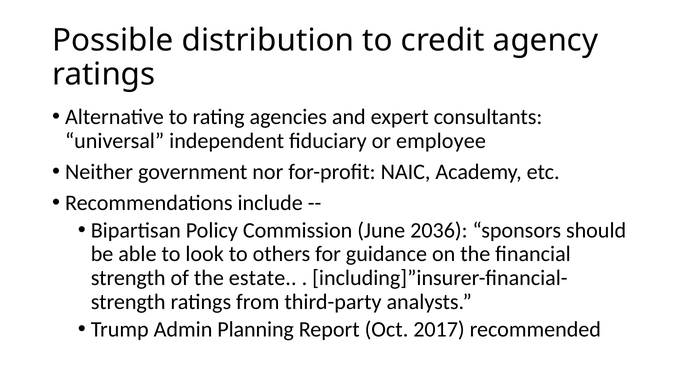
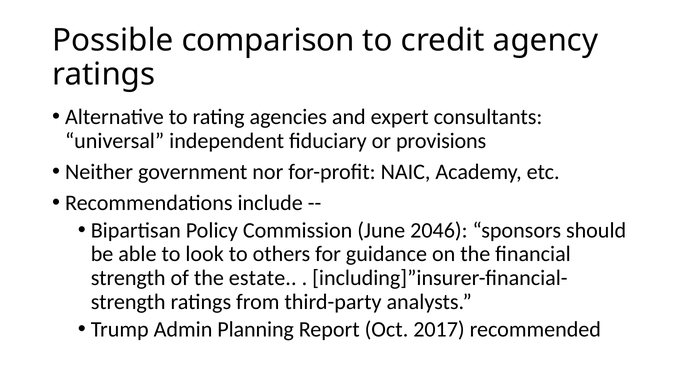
distribution: distribution -> comparison
employee: employee -> provisions
2036: 2036 -> 2046
